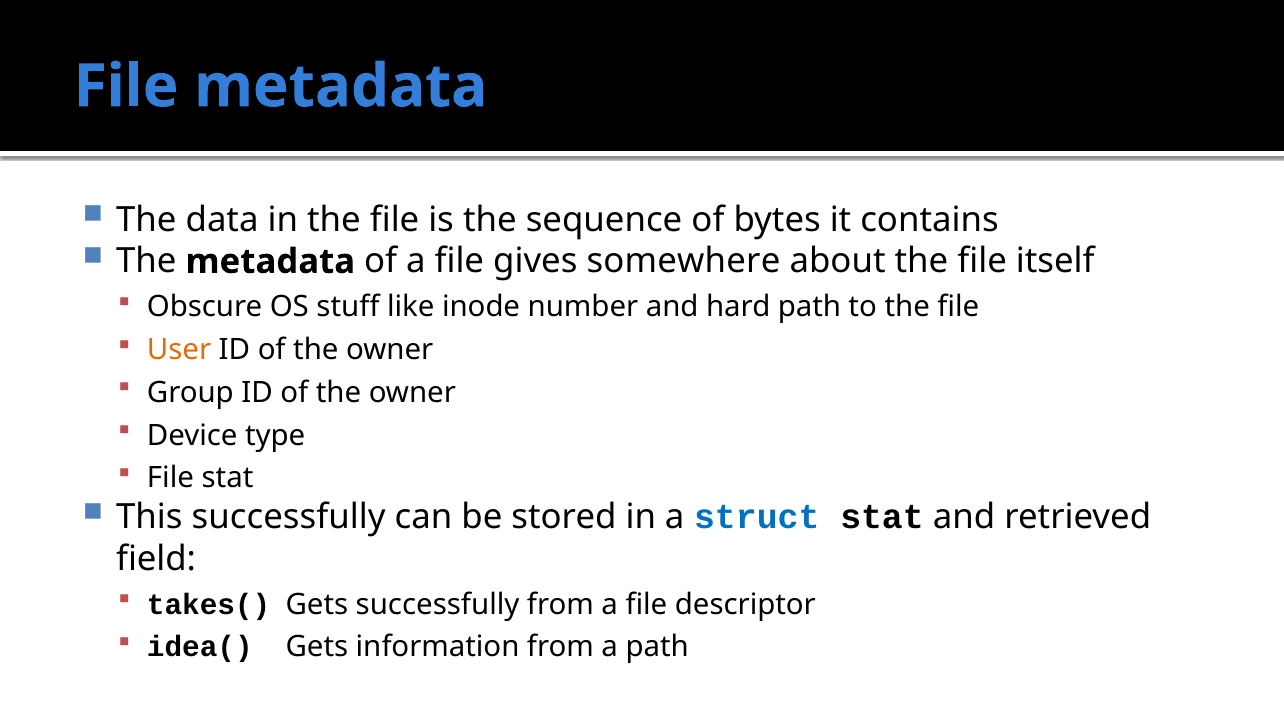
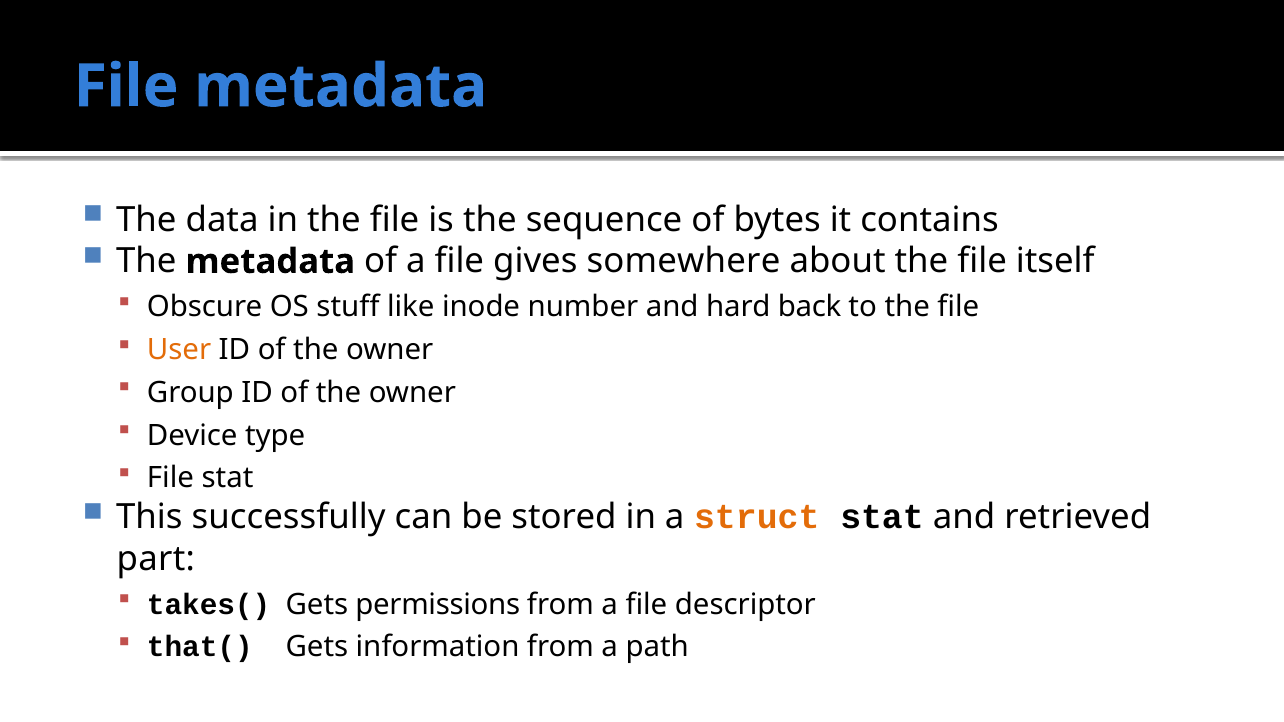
hard path: path -> back
struct colour: blue -> orange
field: field -> part
Gets successfully: successfully -> permissions
idea(: idea( -> that(
